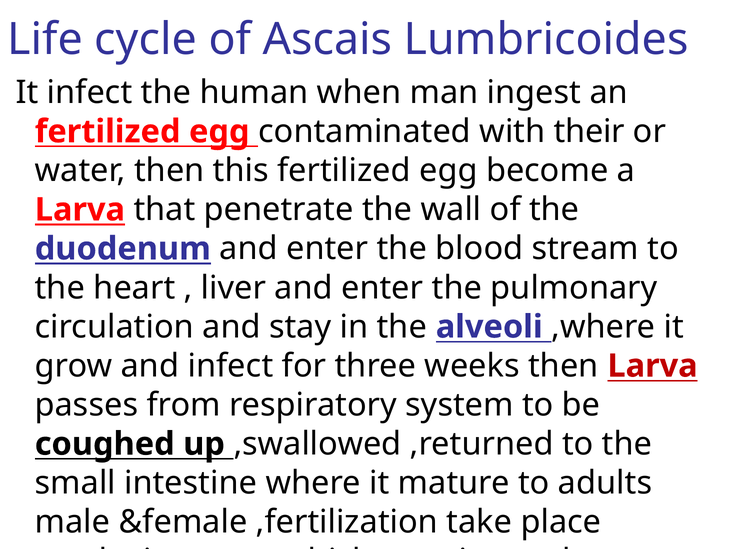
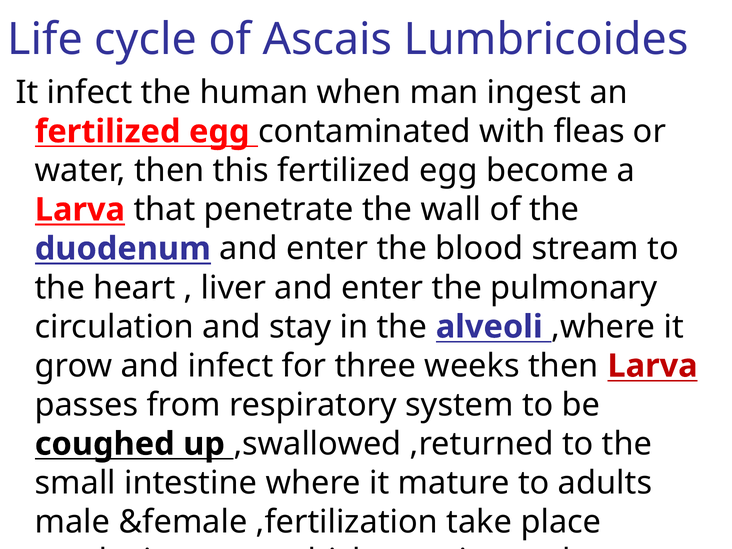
their: their -> fleas
